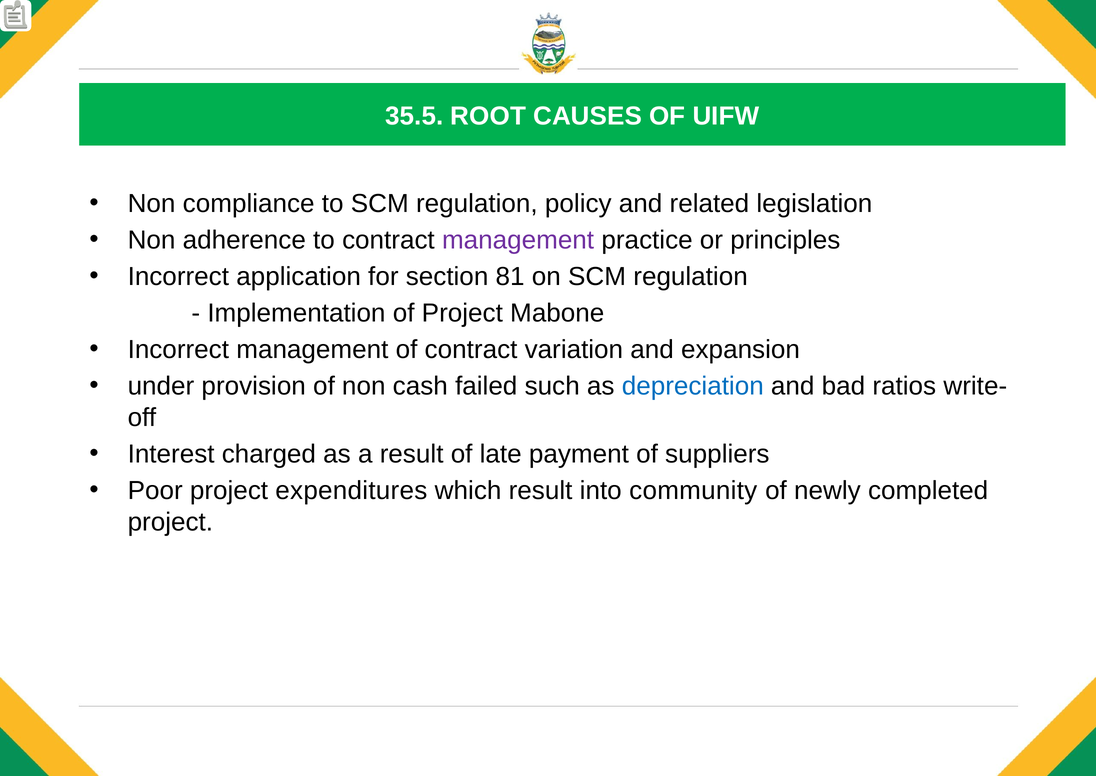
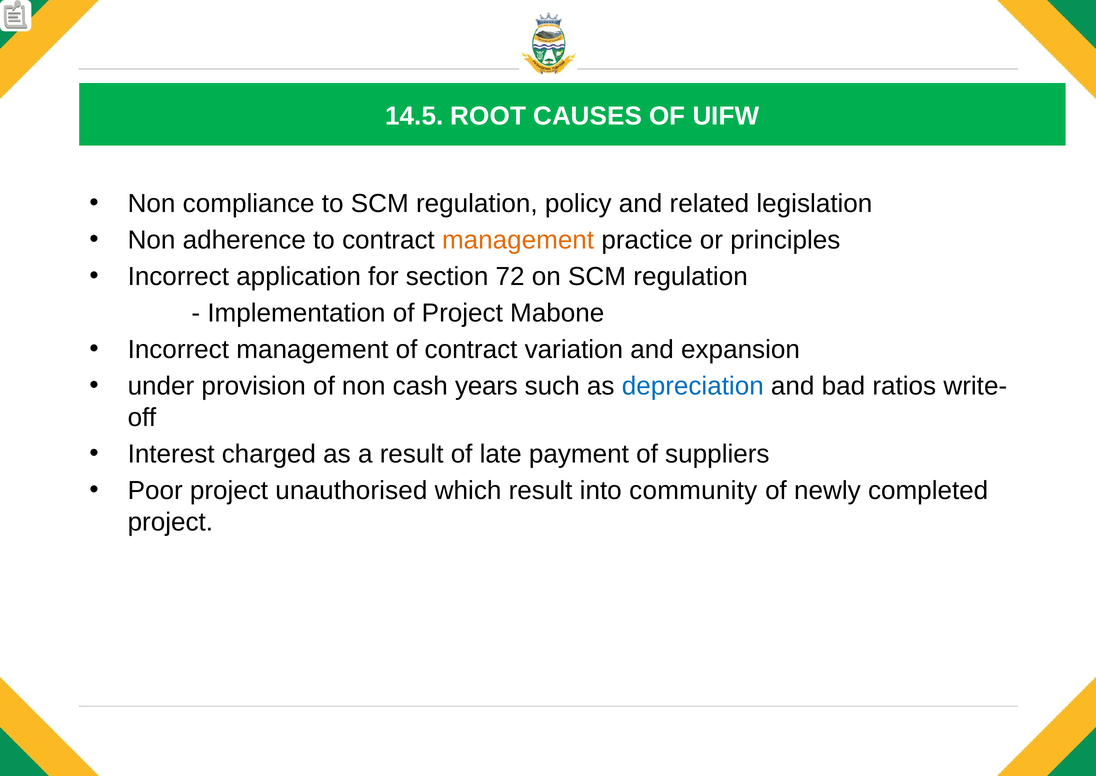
35.5: 35.5 -> 14.5
management at (518, 240) colour: purple -> orange
81: 81 -> 72
failed: failed -> years
expenditures: expenditures -> unauthorised
